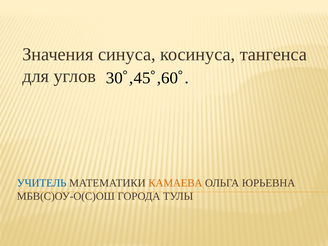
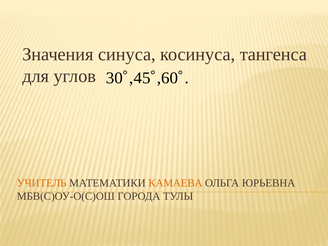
УЧИТЕЛЬ colour: blue -> orange
